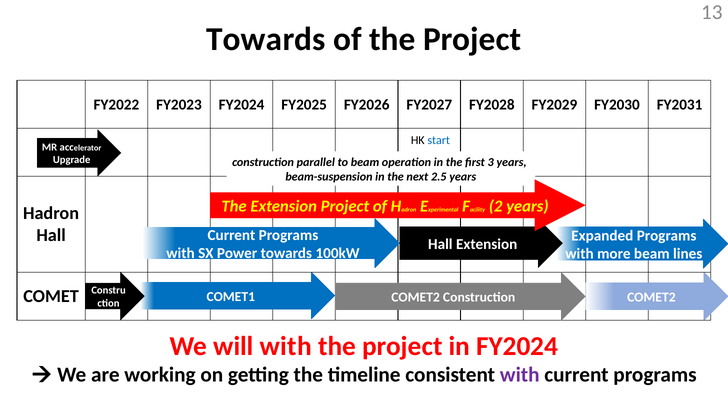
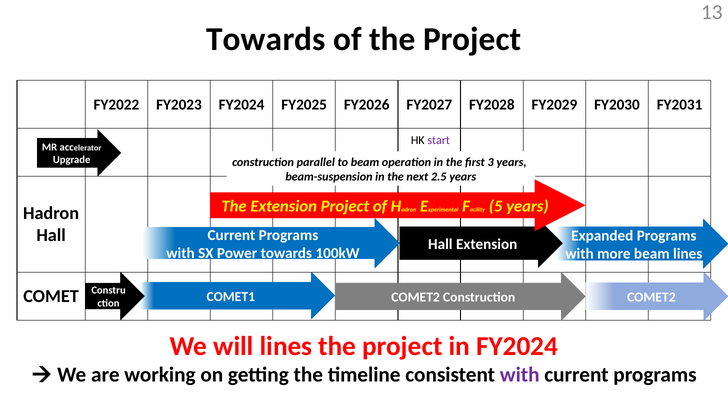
start colour: blue -> purple
2: 2 -> 5
will with: with -> lines
